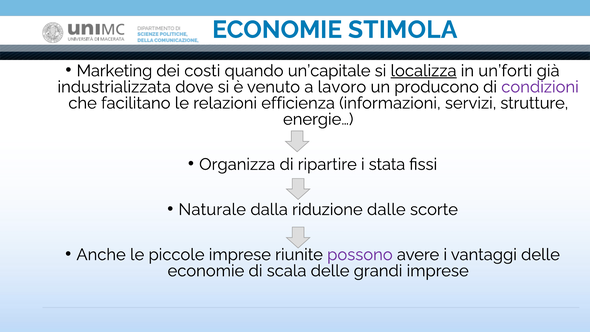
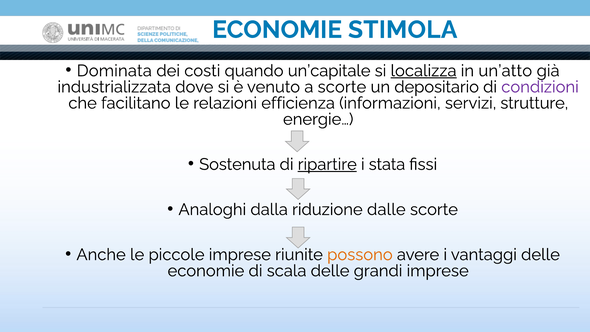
Marketing: Marketing -> Dominata
un’forti: un’forti -> un’atto
a lavoro: lavoro -> scorte
producono: producono -> depositario
Organizza: Organizza -> Sostenuta
ripartire underline: none -> present
Naturale: Naturale -> Analoghi
possono colour: purple -> orange
